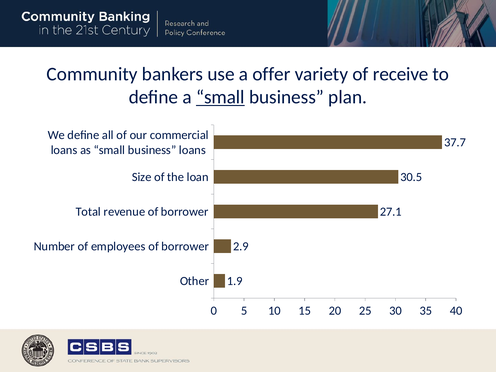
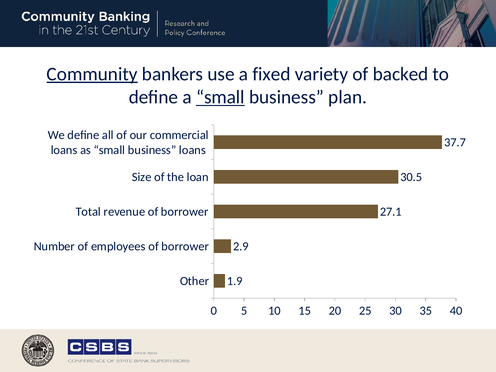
Community underline: none -> present
offer: offer -> fixed
receive: receive -> backed
